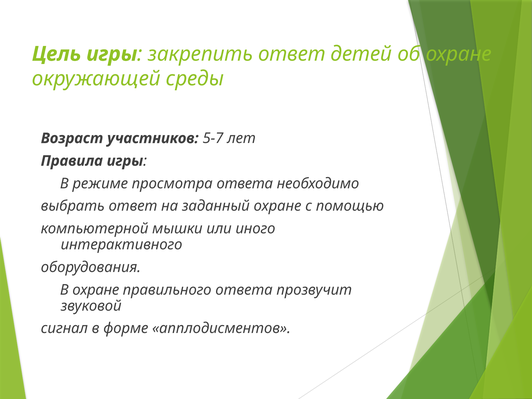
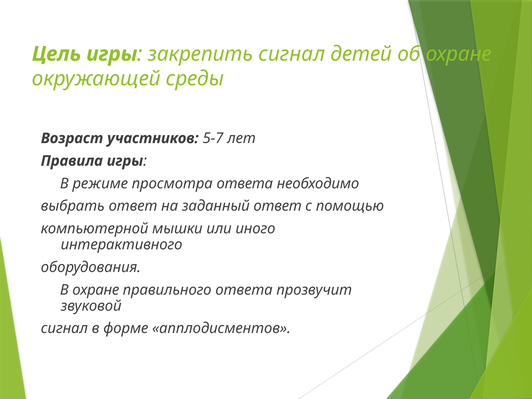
закрепить ответ: ответ -> сигнал
заданный охране: охране -> ответ
